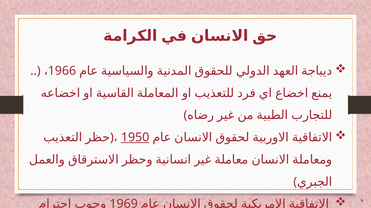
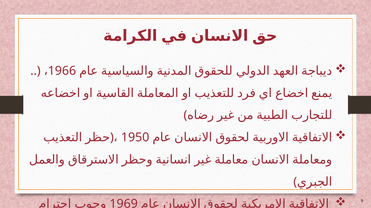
1950 underline: present -> none
